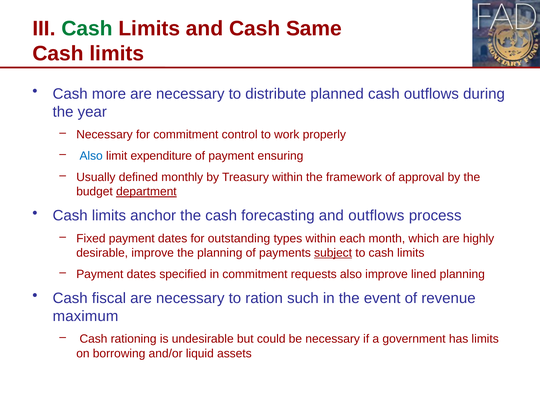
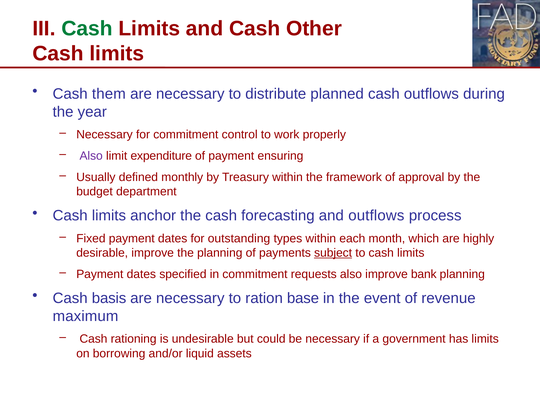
Same: Same -> Other
more: more -> them
Also at (91, 156) colour: blue -> purple
department underline: present -> none
lined: lined -> bank
fiscal: fiscal -> basis
such: such -> base
